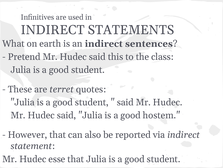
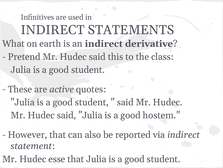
sentences: sentences -> derivative
terret: terret -> active
